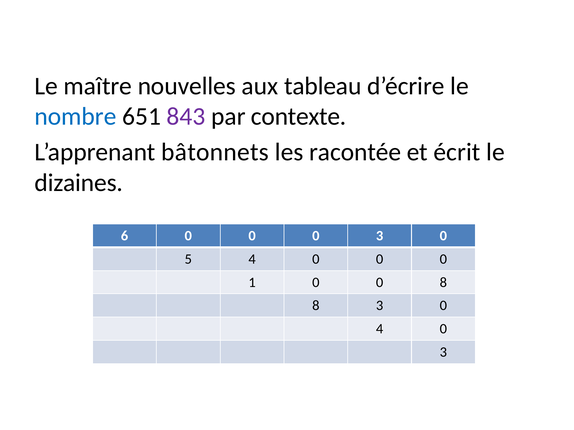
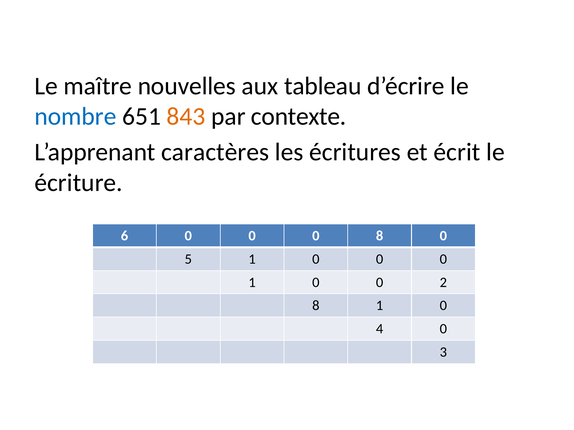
843 colour: purple -> orange
bâtonnets: bâtonnets -> caractères
racontée: racontée -> écritures
dizaines: dizaines -> écriture
0 0 3: 3 -> 8
5 4: 4 -> 1
0 8: 8 -> 2
8 3: 3 -> 1
